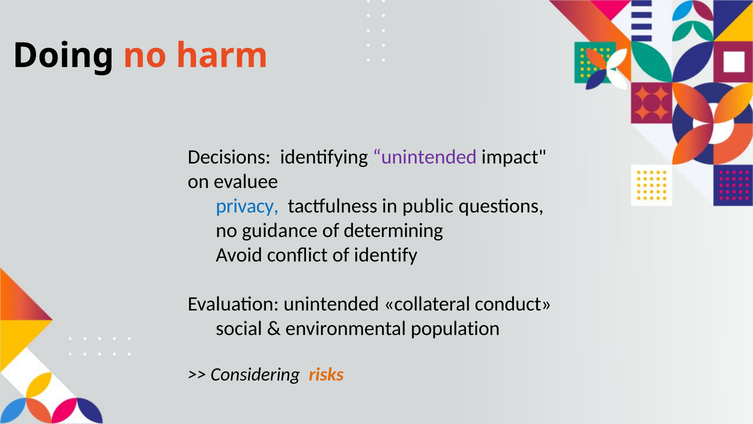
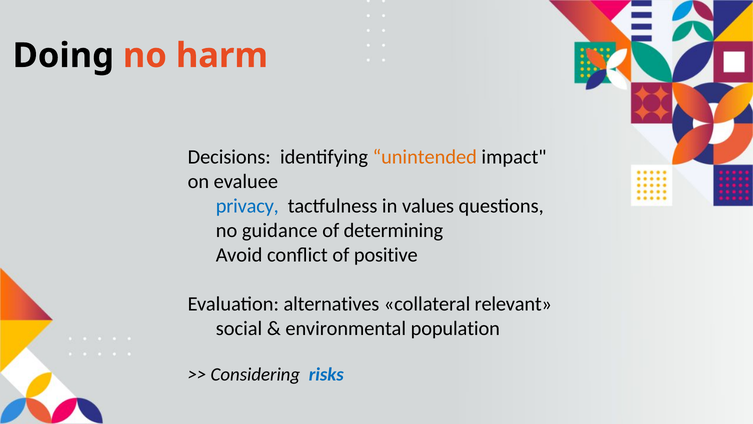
unintended at (425, 157) colour: purple -> orange
public: public -> values
identify: identify -> positive
Evaluation unintended: unintended -> alternatives
conduct: conduct -> relevant
risks colour: orange -> blue
